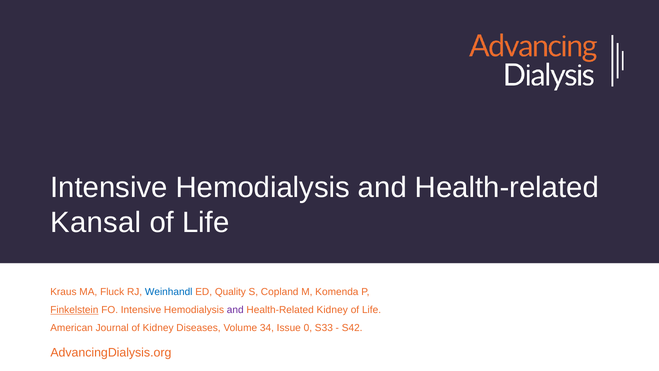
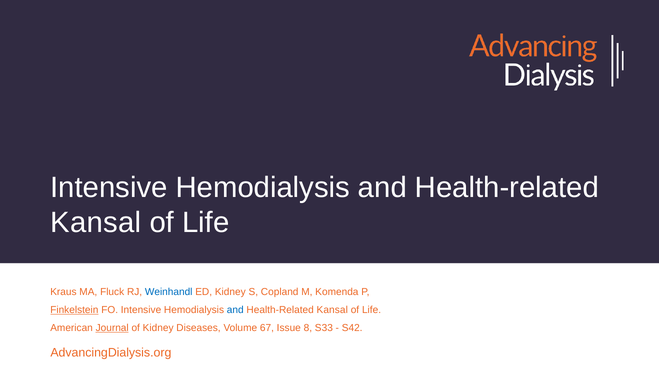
ED Quality: Quality -> Kidney
and at (235, 310) colour: purple -> blue
Kidney at (332, 310): Kidney -> Kansal
Journal underline: none -> present
34: 34 -> 67
0: 0 -> 8
